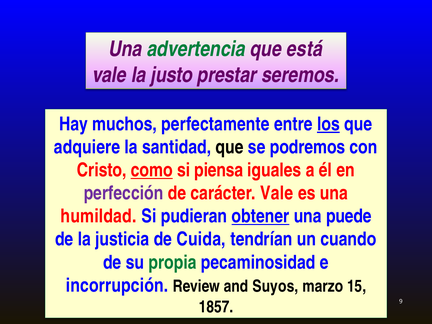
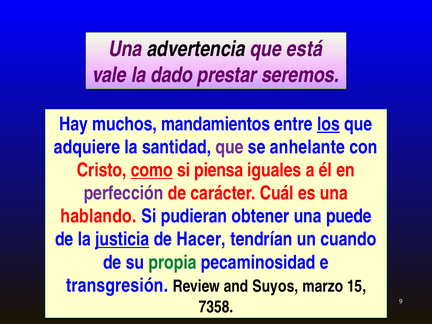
advertencia colour: green -> black
justo: justo -> dado
perfectamente: perfectamente -> mandamientos
que at (230, 147) colour: black -> purple
podremos: podremos -> anhelante
carácter Vale: Vale -> Cuál
humildad: humildad -> hablando
obtener underline: present -> none
justicia underline: none -> present
Cuida: Cuida -> Hacer
incorrupción: incorrupción -> transgresión
1857: 1857 -> 7358
